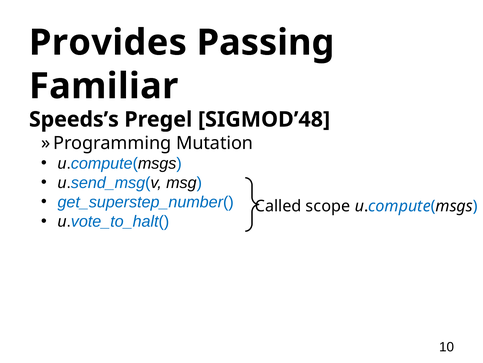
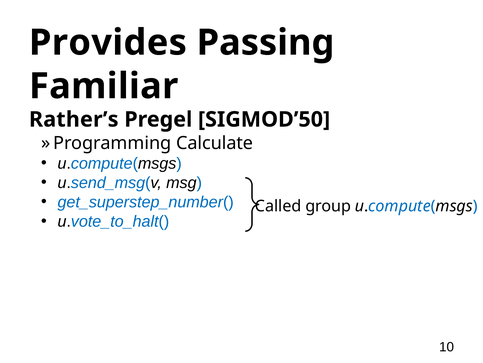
Speeds’s: Speeds’s -> Rather’s
SIGMOD’48: SIGMOD’48 -> SIGMOD’50
Mutation: Mutation -> Calculate
scope: scope -> group
